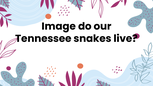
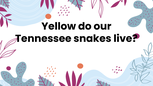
Image: Image -> Yellow
